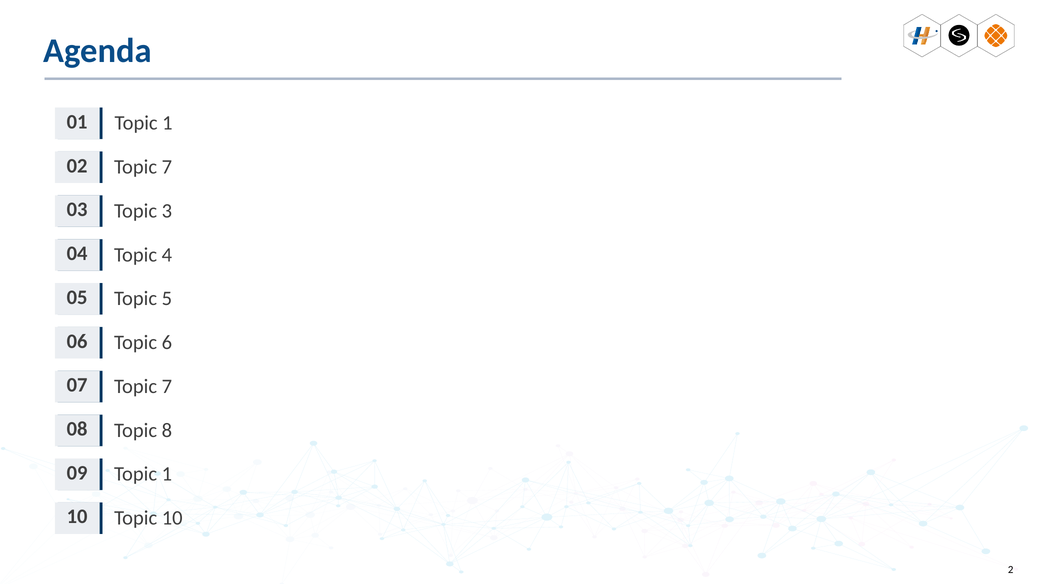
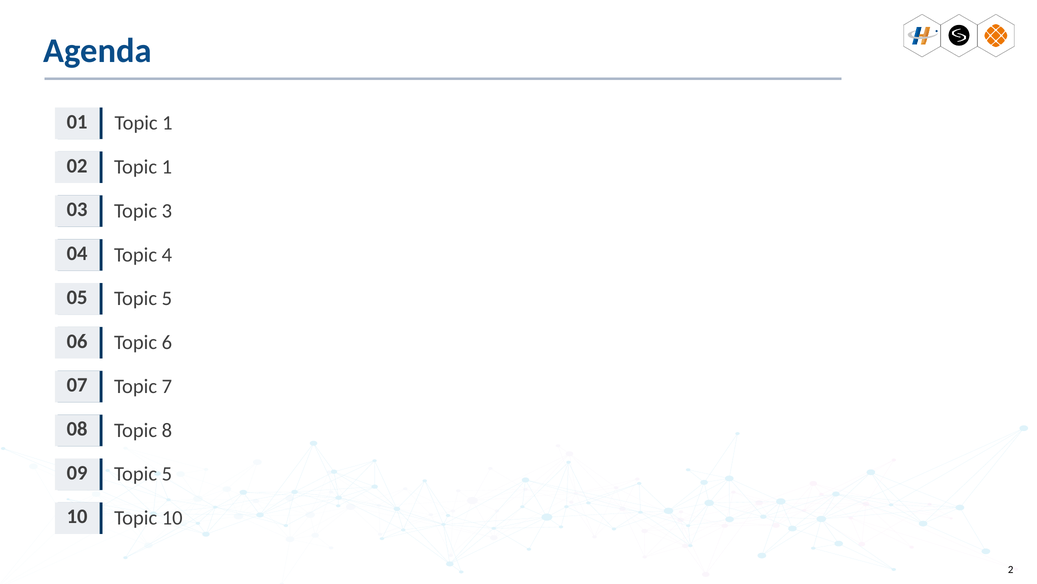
7 at (167, 167): 7 -> 1
1 at (167, 474): 1 -> 5
